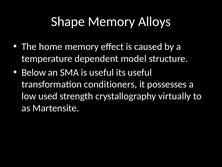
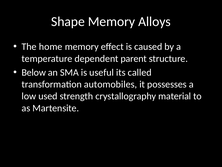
model: model -> parent
its useful: useful -> called
conditioners: conditioners -> automobiles
virtually: virtually -> material
